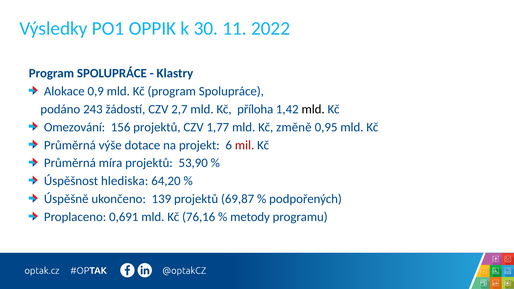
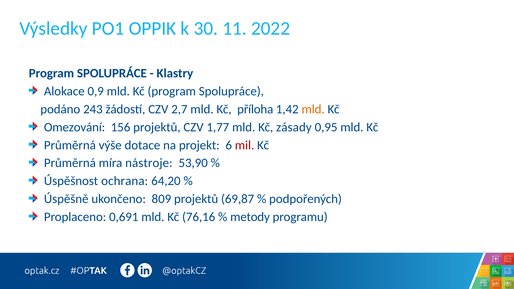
mld at (313, 109) colour: black -> orange
změně: změně -> zásady
míra projektů: projektů -> nástroje
hlediska: hlediska -> ochrana
139: 139 -> 809
